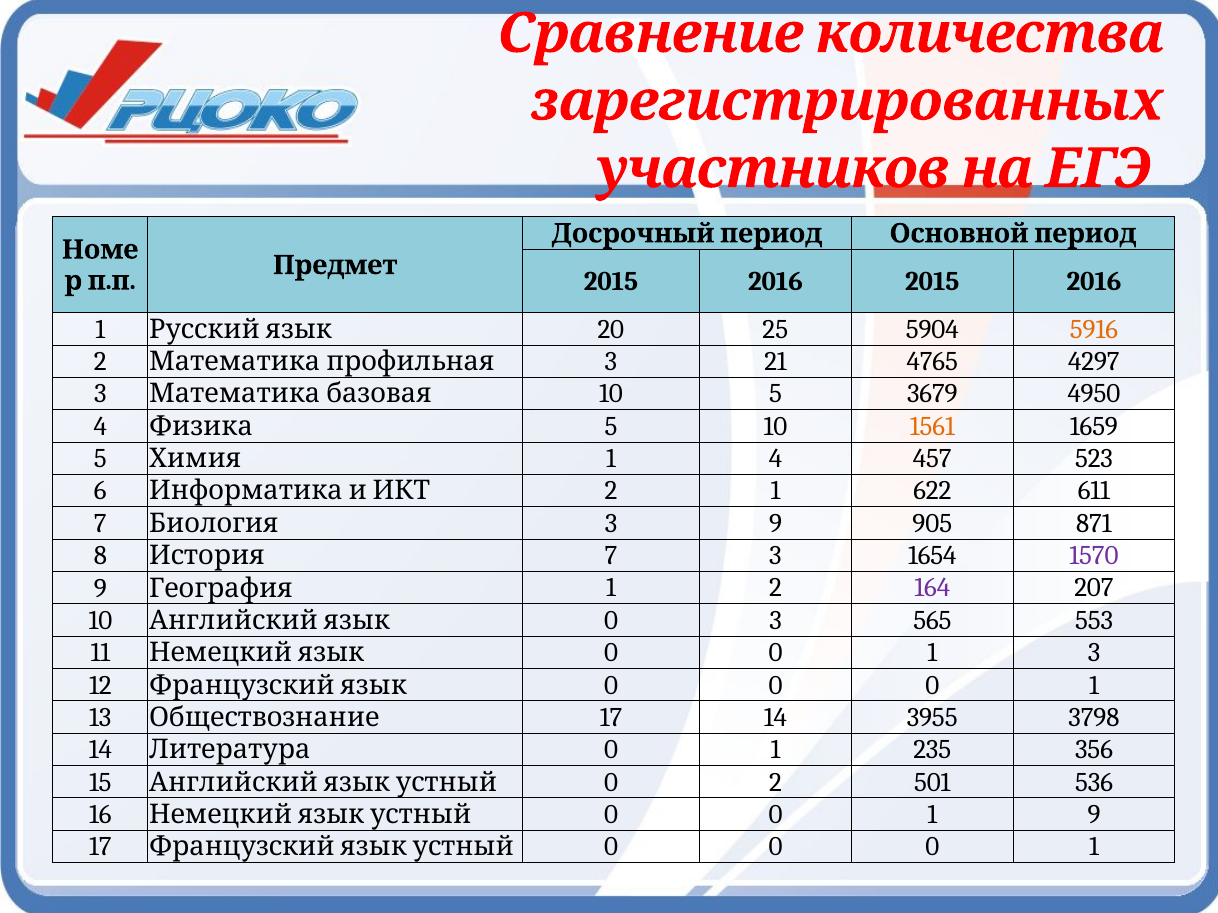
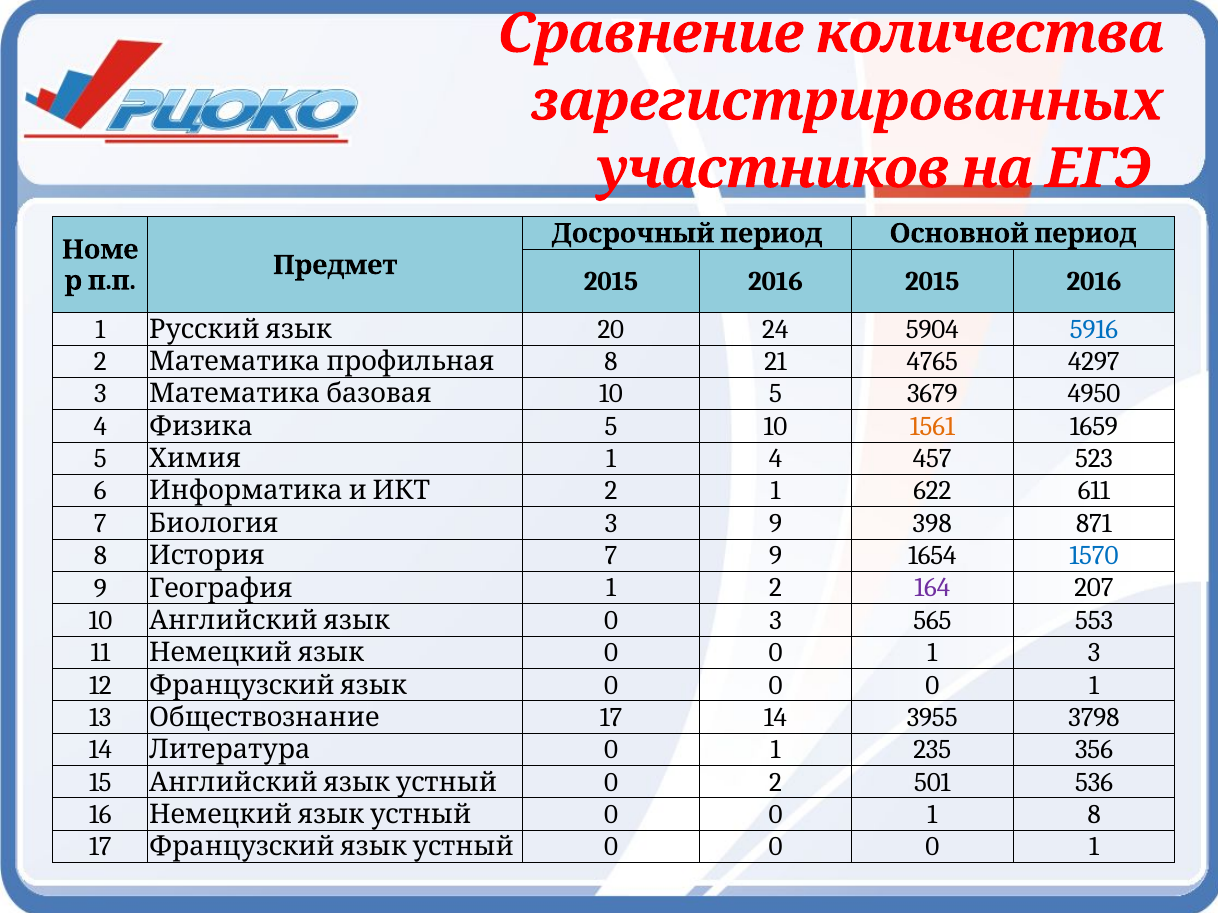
25: 25 -> 24
5916 colour: orange -> blue
3 at (611, 362): 3 -> 8
905: 905 -> 398
7 3: 3 -> 9
1570 colour: purple -> blue
1 9: 9 -> 8
